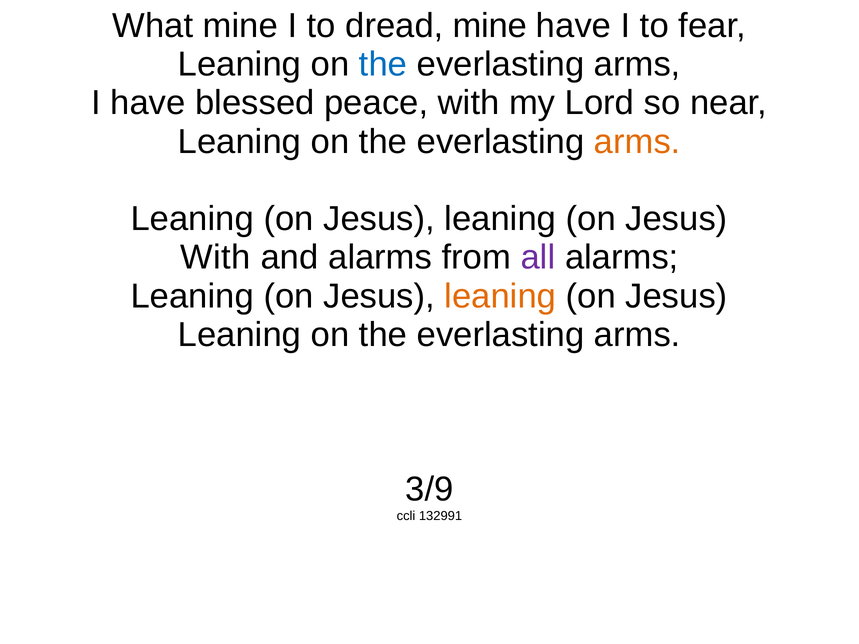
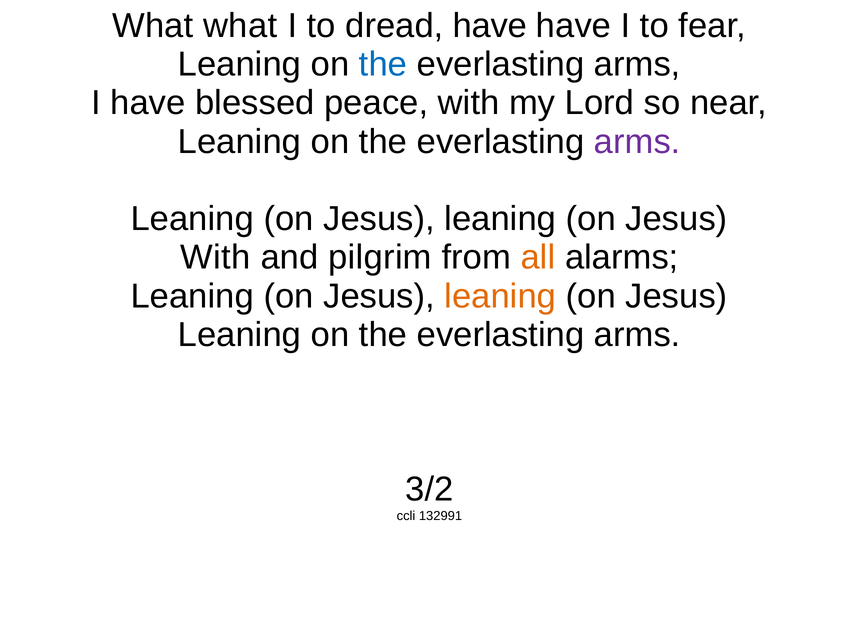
What mine: mine -> what
dread mine: mine -> have
arms at (637, 142) colour: orange -> purple
and alarms: alarms -> pilgrim
all colour: purple -> orange
3/9: 3/9 -> 3/2
